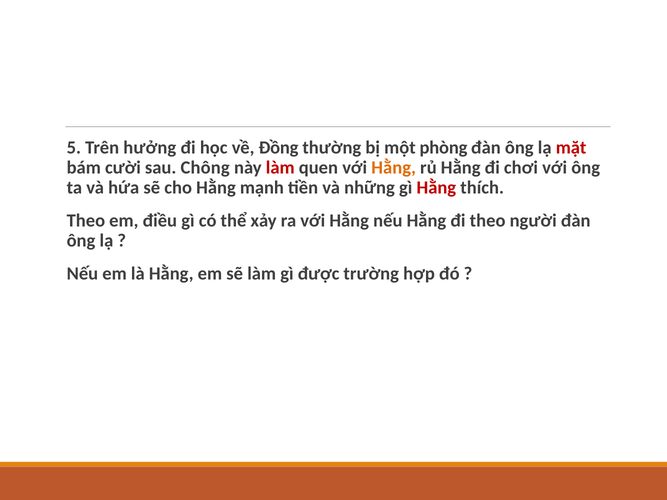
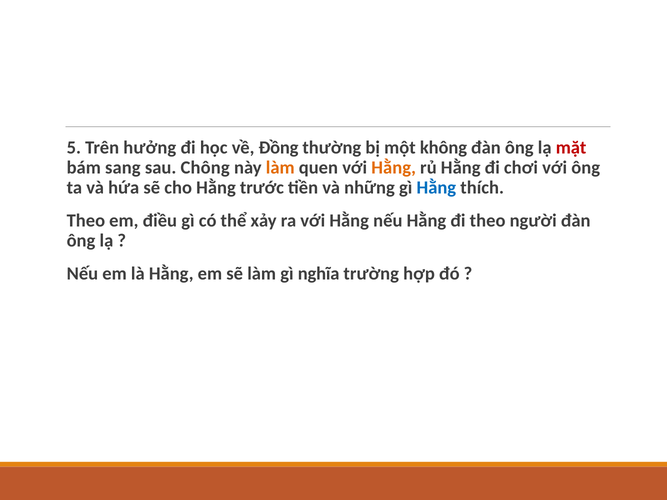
phòng: phòng -> không
cười: cười -> sang
làm at (280, 168) colour: red -> orange
mạnh: mạnh -> trước
Hằng at (436, 188) colour: red -> blue
được: được -> nghĩa
